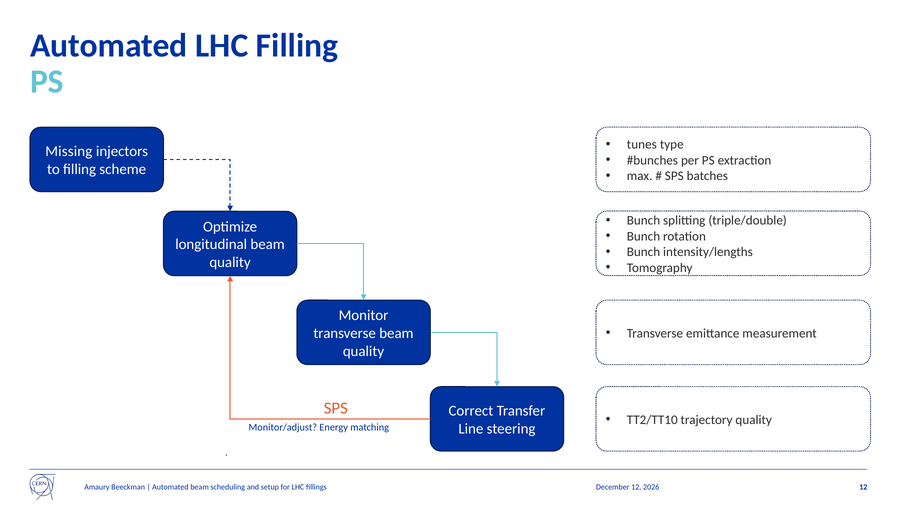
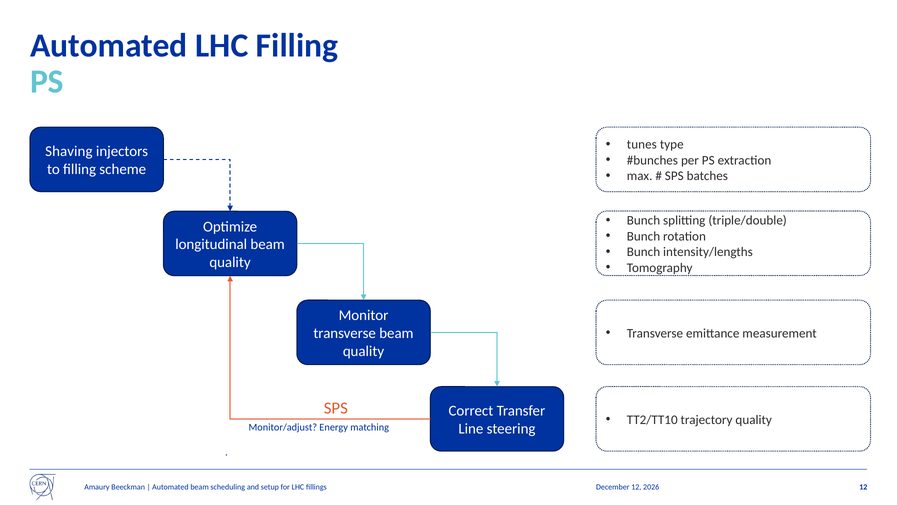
Missing: Missing -> Shaving
